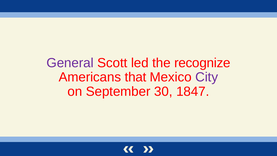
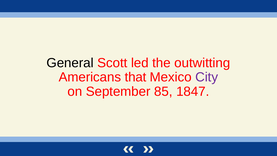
General colour: purple -> black
recognize: recognize -> outwitting
30: 30 -> 85
